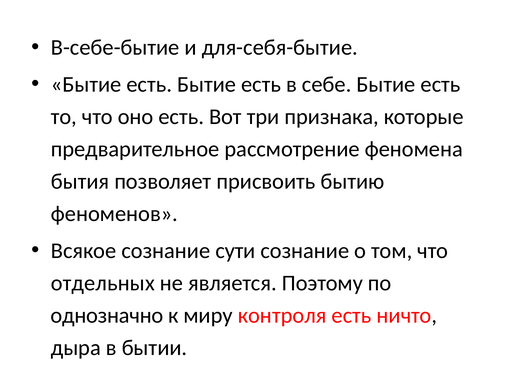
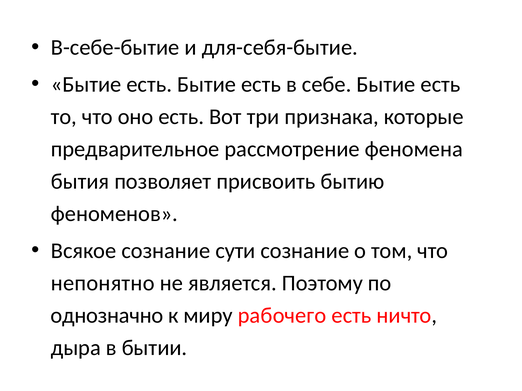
отдельных: отдельных -> непонятно
контроля: контроля -> рабочего
